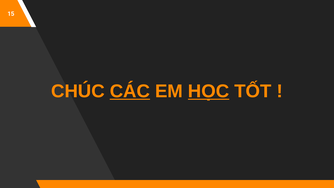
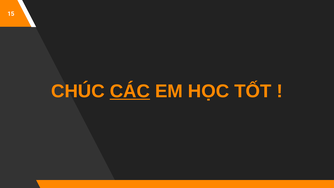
HỌC underline: present -> none
